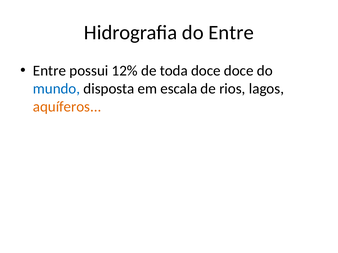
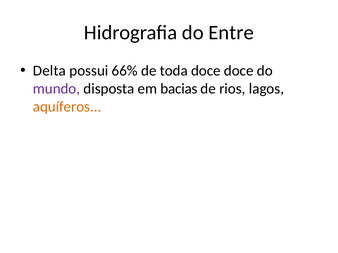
Entre at (49, 71): Entre -> Delta
12%: 12% -> 66%
mundo colour: blue -> purple
escala: escala -> bacias
